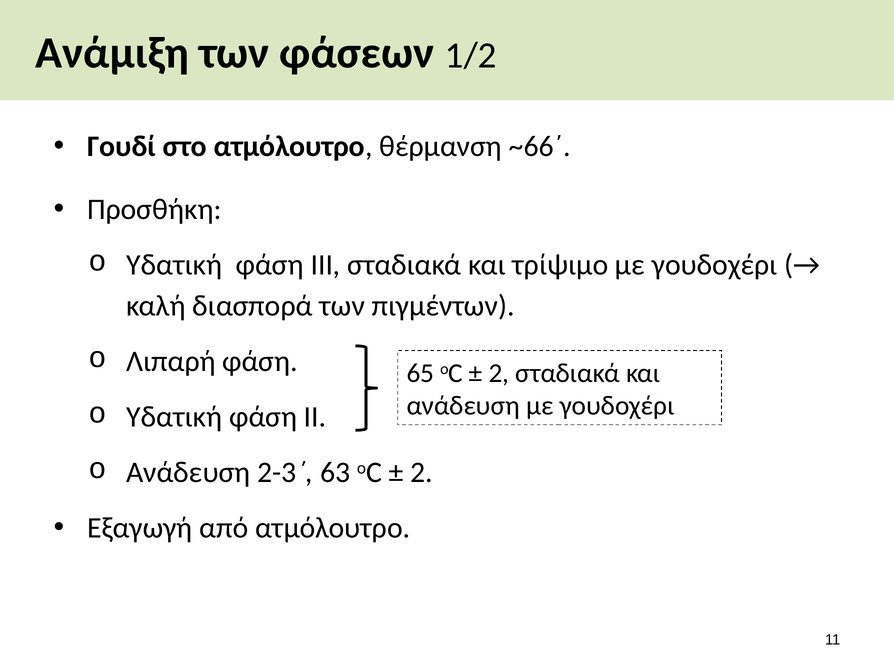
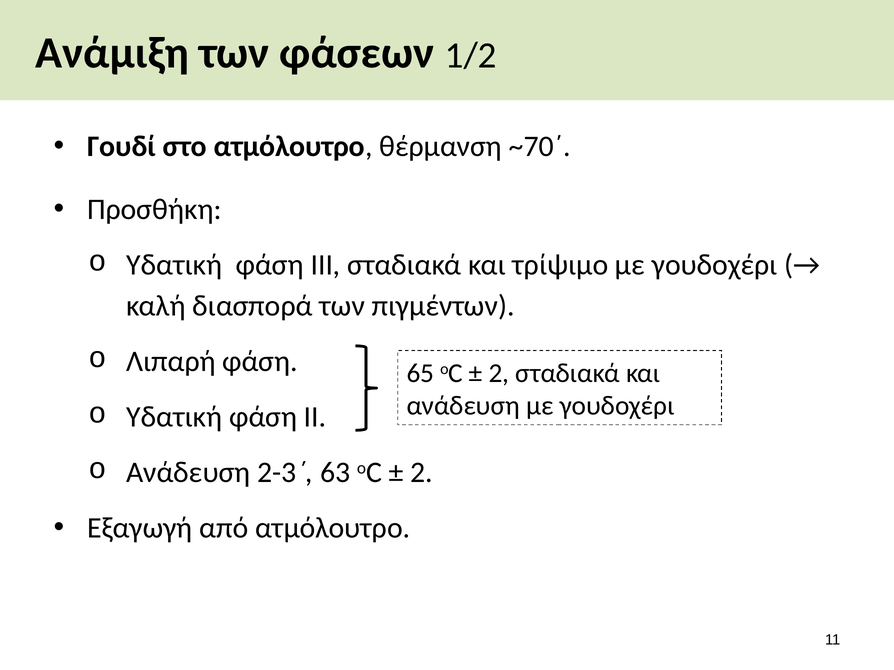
~66΄: ~66΄ -> ~70΄
